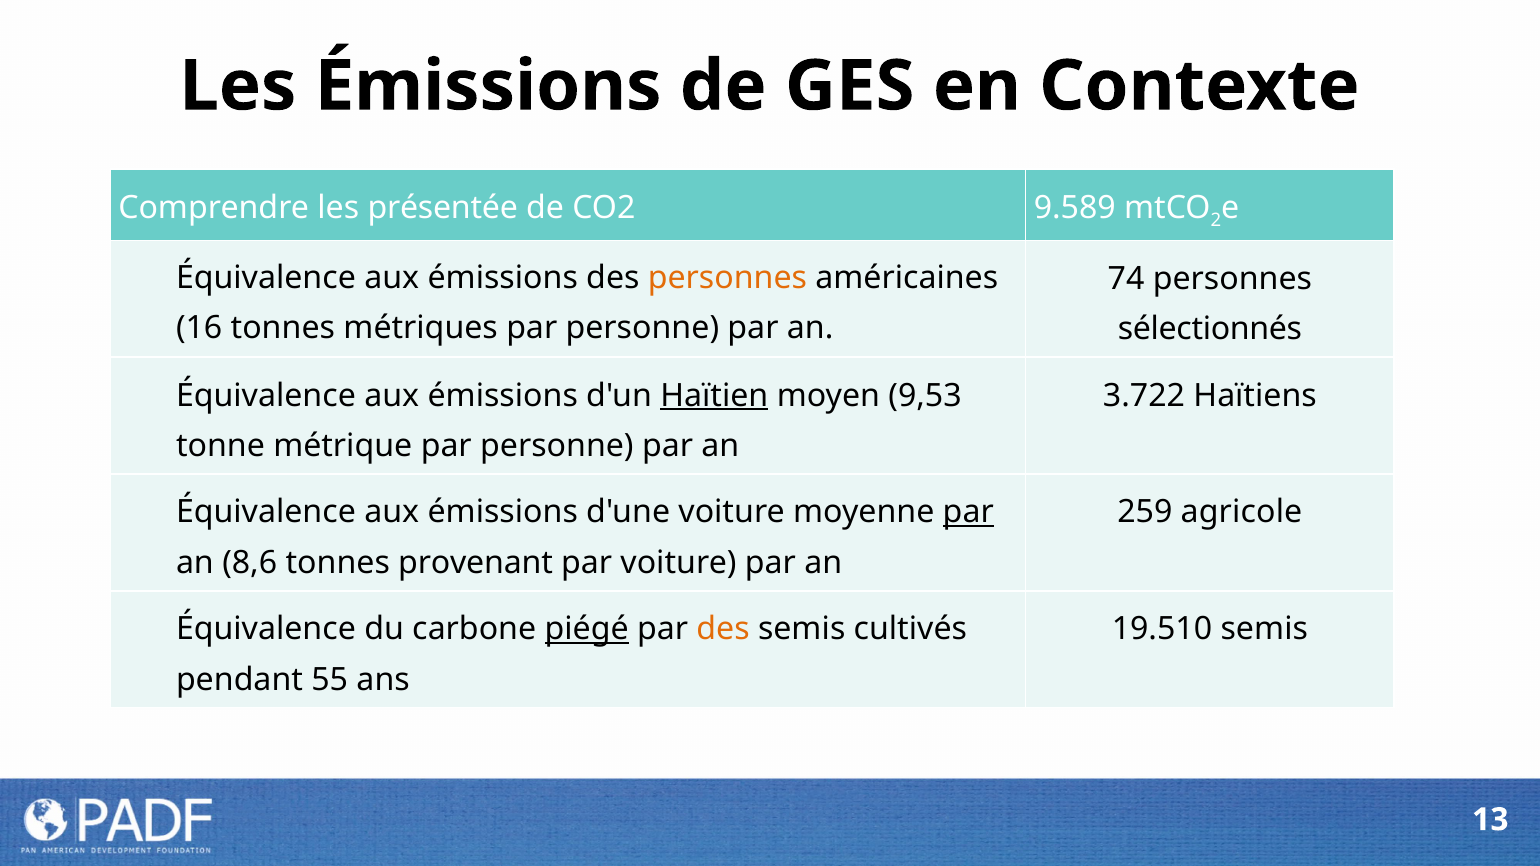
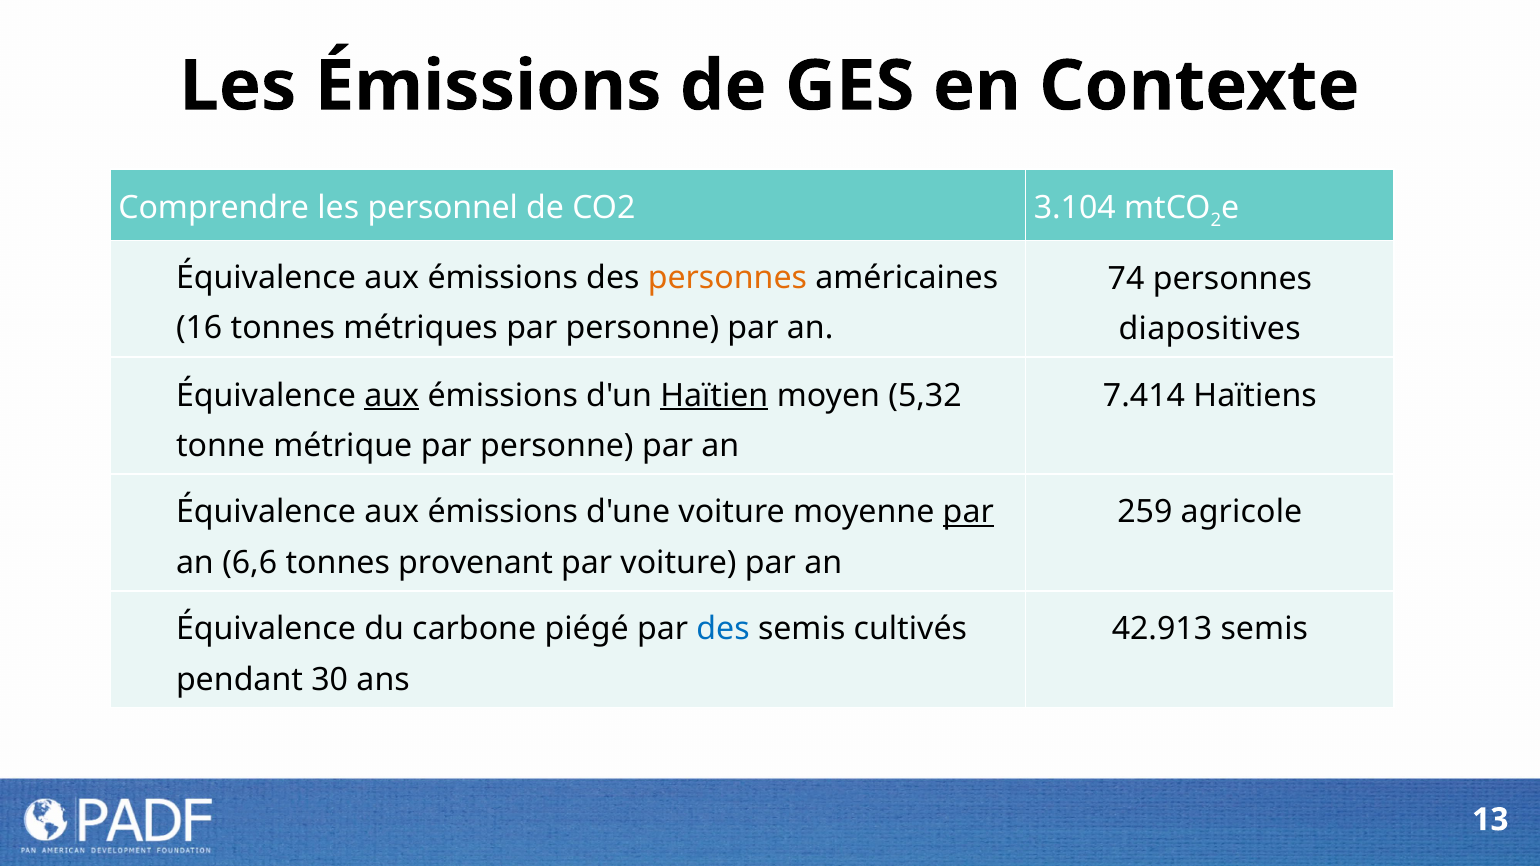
présentée: présentée -> personnel
9.589: 9.589 -> 3.104
sélectionnés: sélectionnés -> diapositives
aux at (392, 396) underline: none -> present
9,53: 9,53 -> 5,32
3.722: 3.722 -> 7.414
8,6: 8,6 -> 6,6
piégé underline: present -> none
des at (723, 629) colour: orange -> blue
19.510: 19.510 -> 42.913
55: 55 -> 30
